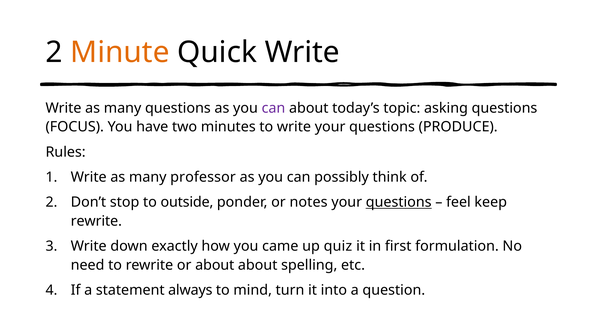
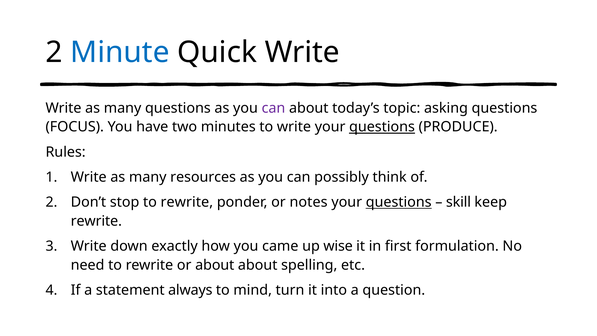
Minute colour: orange -> blue
questions at (382, 127) underline: none -> present
professor: professor -> resources
stop to outside: outside -> rewrite
feel: feel -> skill
quiz: quiz -> wise
